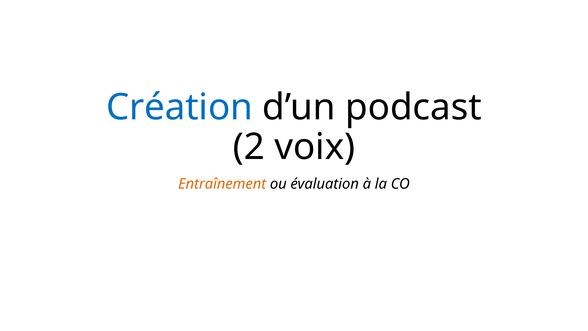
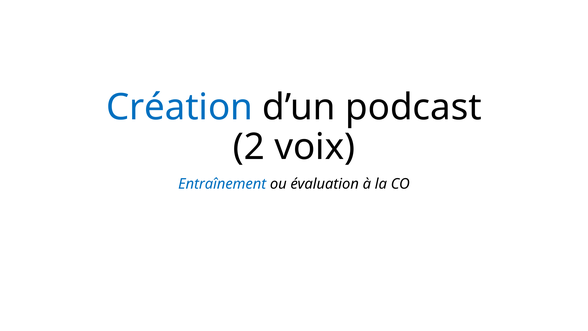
Entraînement colour: orange -> blue
